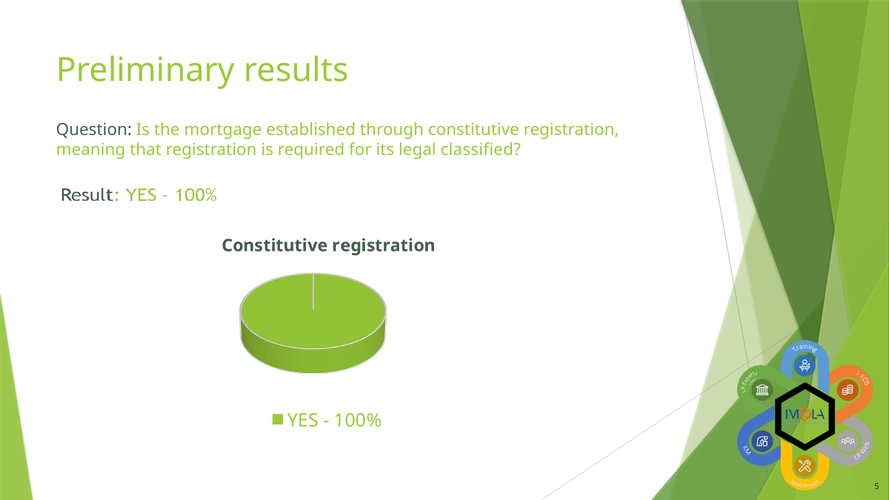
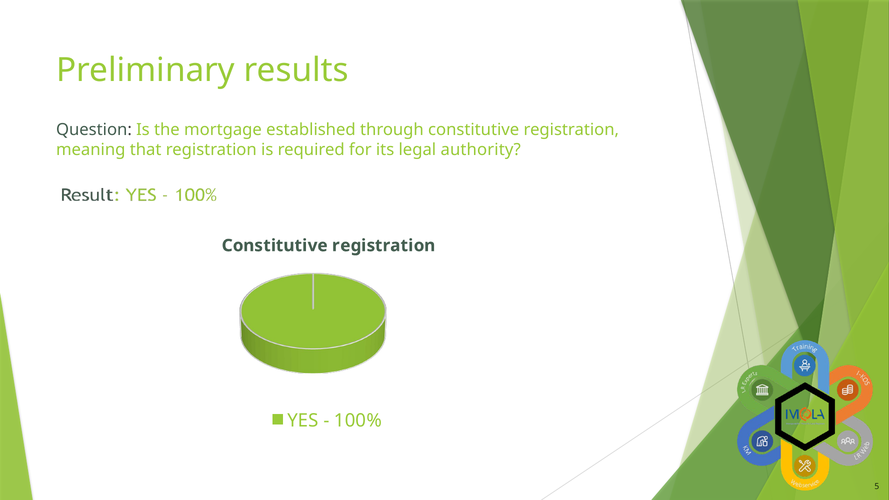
classified: classified -> authority
